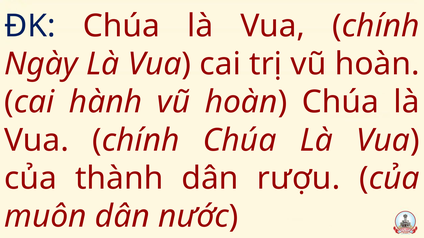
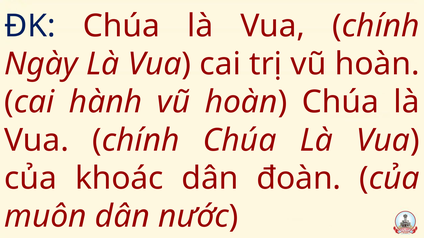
thành: thành -> khoác
rượu: rượu -> đoàn
